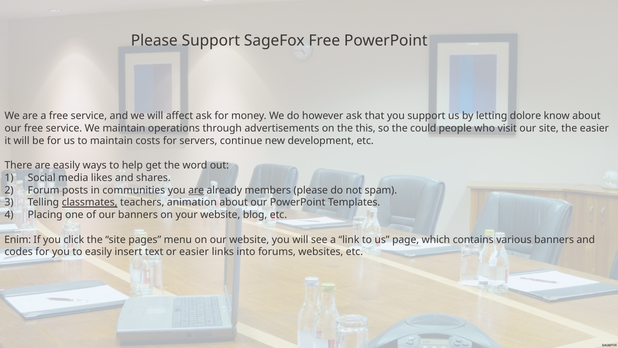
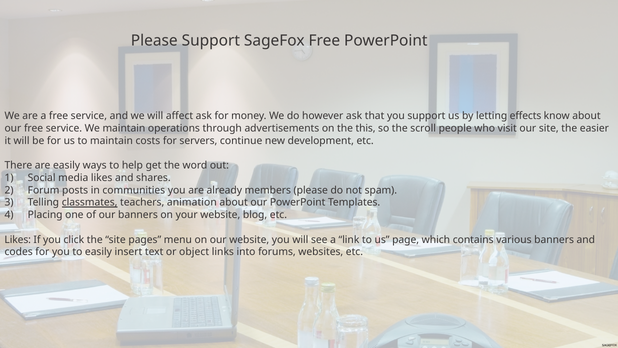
dolore: dolore -> effects
could: could -> scroll
are at (196, 190) underline: present -> none
Enim at (18, 239): Enim -> Likes
or easier: easier -> object
